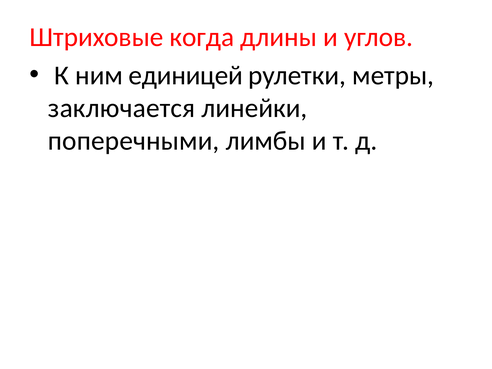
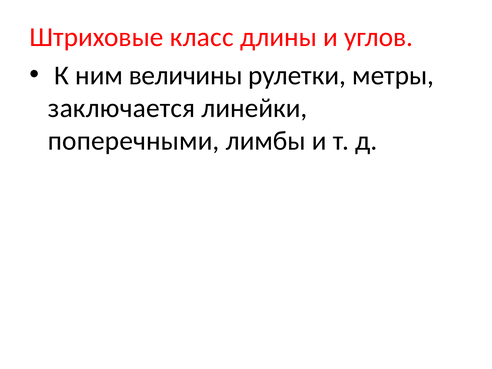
когда: когда -> класс
единицей: единицей -> величины
